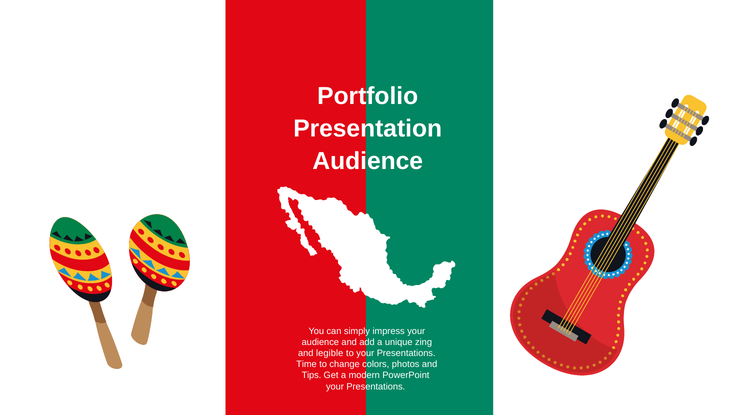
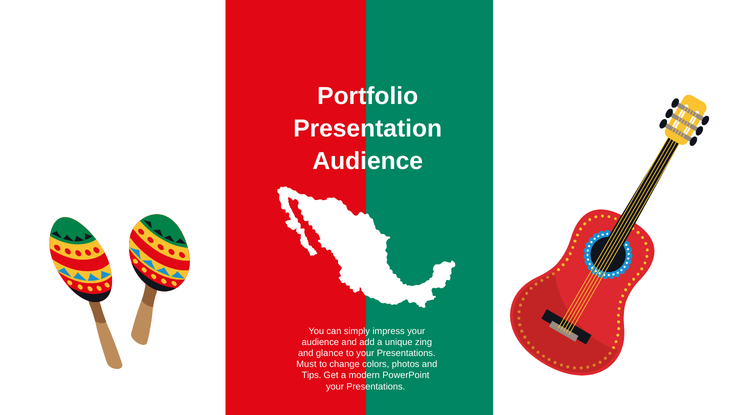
legible: legible -> glance
Time: Time -> Must
